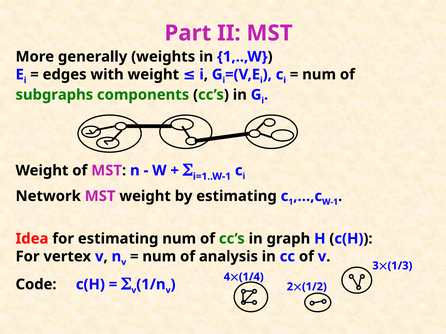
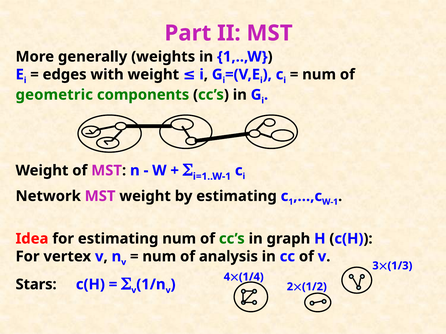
subgraphs: subgraphs -> geometric
Code: Code -> Stars
